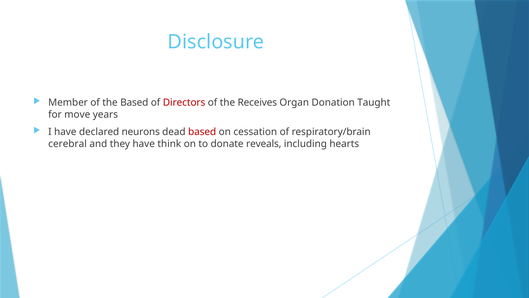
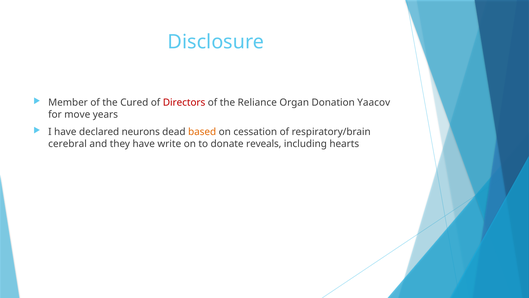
the Based: Based -> Cured
Receives: Receives -> Reliance
Taught: Taught -> Yaacov
based at (202, 132) colour: red -> orange
think: think -> write
